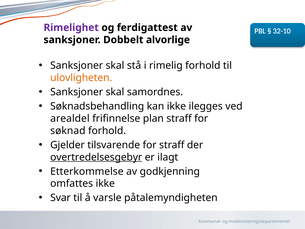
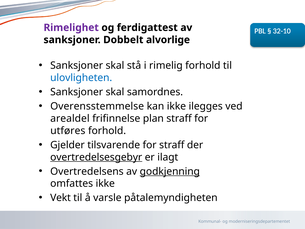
ulovligheten colour: orange -> blue
Søknadsbehandling: Søknadsbehandling -> Overensstemmelse
søknad: søknad -> utføres
Etterkommelse: Etterkommelse -> Overtredelsens
godkjenning underline: none -> present
Svar: Svar -> Vekt
